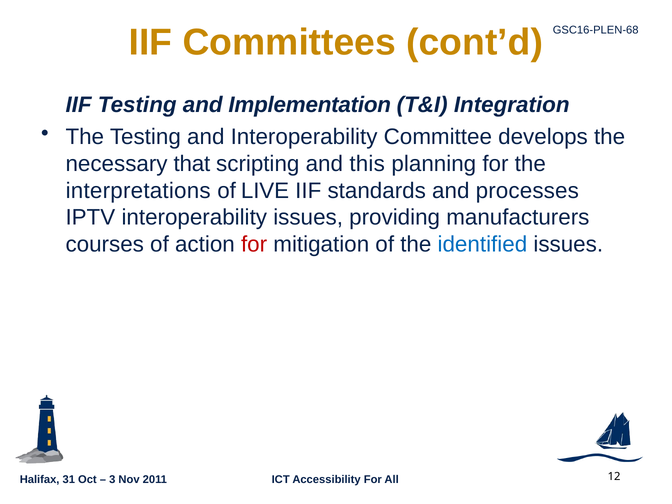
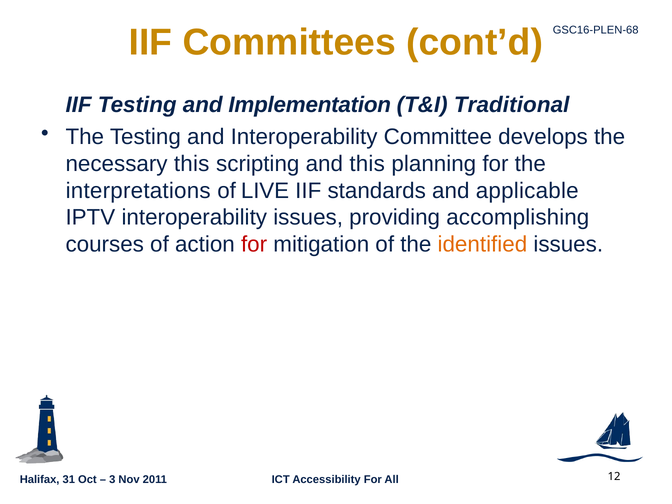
Integration: Integration -> Traditional
necessary that: that -> this
processes: processes -> applicable
manufacturers: manufacturers -> accomplishing
identified colour: blue -> orange
